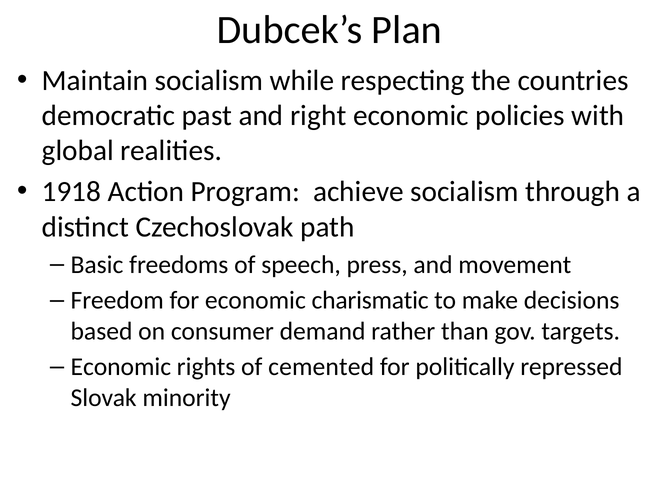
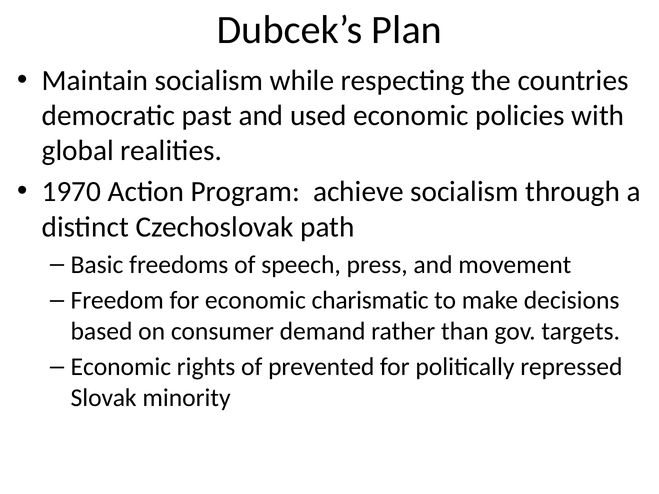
right: right -> used
1918: 1918 -> 1970
cemented: cemented -> prevented
